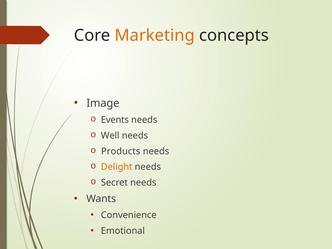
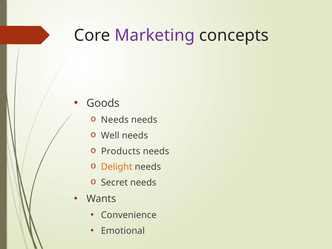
Marketing colour: orange -> purple
Image: Image -> Goods
Events at (115, 120): Events -> Needs
